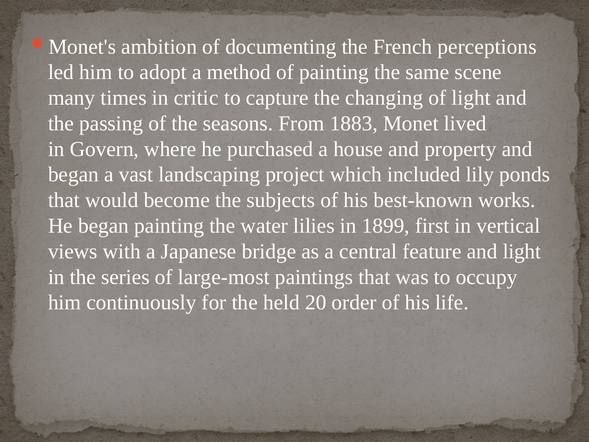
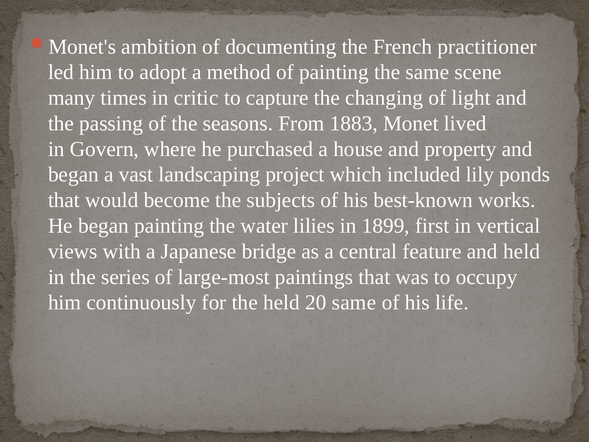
perceptions: perceptions -> practitioner
and light: light -> held
20 order: order -> same
